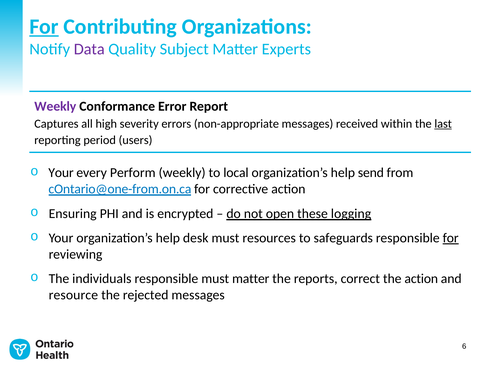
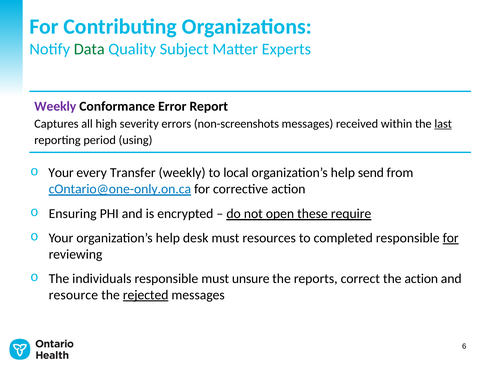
For at (44, 27) underline: present -> none
Data colour: purple -> green
non-appropriate: non-appropriate -> non-screenshots
users: users -> using
Perform: Perform -> Transfer
cOntario@one-from.on.ca: cOntario@one-from.on.ca -> cOntario@one-only.on.ca
logging: logging -> require
safeguards: safeguards -> completed
must matter: matter -> unsure
rejected underline: none -> present
